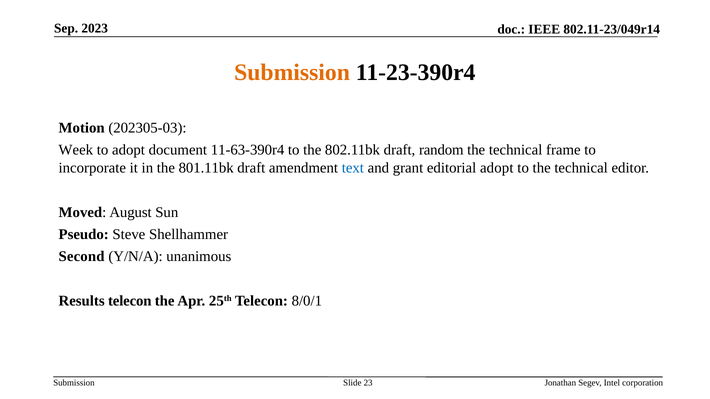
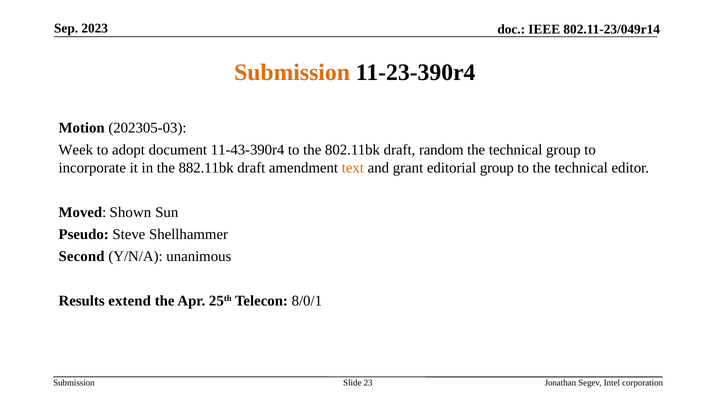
11-63-390r4: 11-63-390r4 -> 11-43-390r4
technical frame: frame -> group
801.11bk: 801.11bk -> 882.11bk
text colour: blue -> orange
editorial adopt: adopt -> group
August: August -> Shown
Results telecon: telecon -> extend
